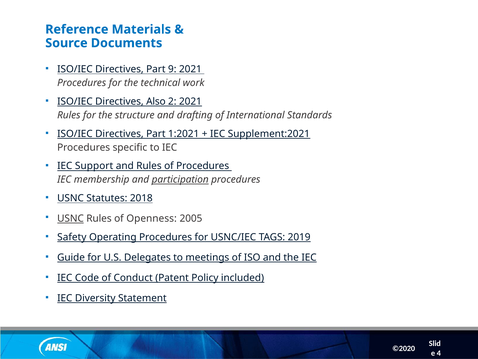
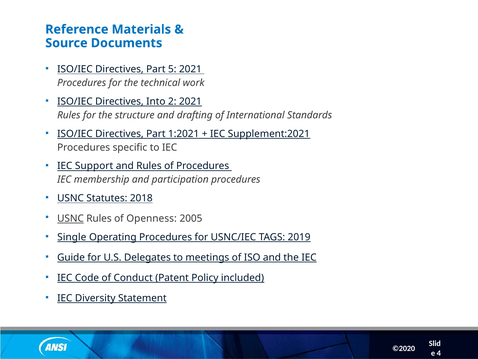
9: 9 -> 5
Also: Also -> Into
participation underline: present -> none
Safety: Safety -> Single
